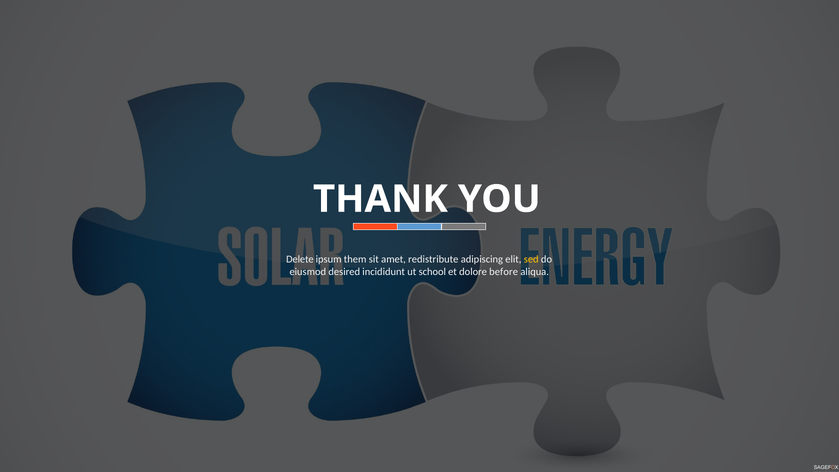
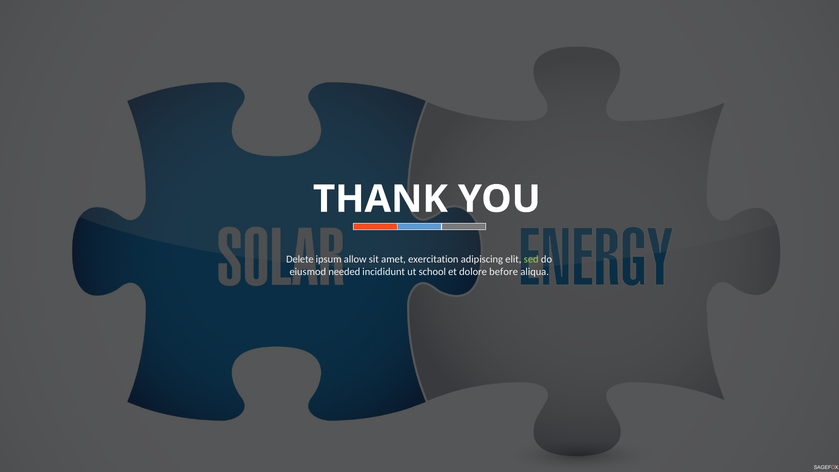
them: them -> allow
redistribute: redistribute -> exercitation
sed colour: yellow -> light green
desired: desired -> needed
